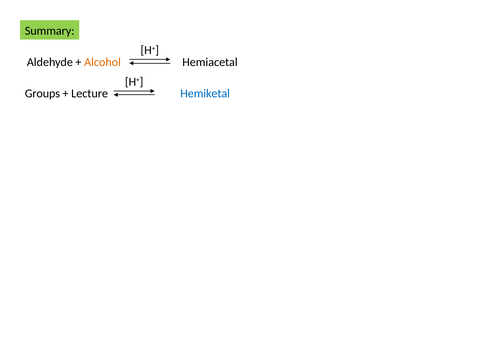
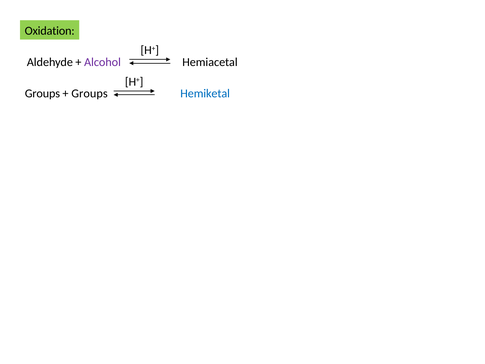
Summary: Summary -> Oxidation
Alcohol colour: orange -> purple
Lecture at (90, 94): Lecture -> Groups
